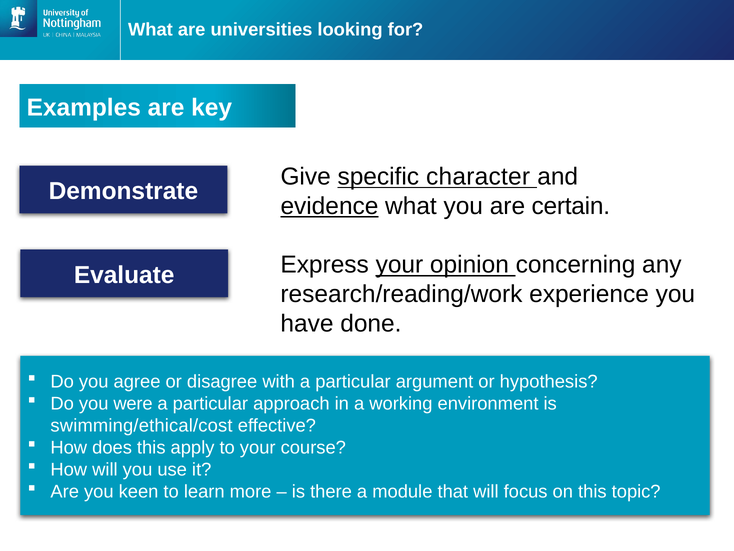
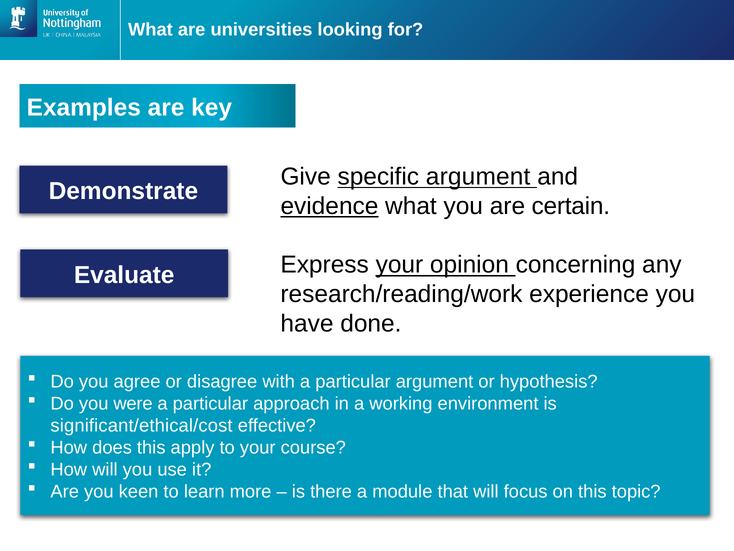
specific character: character -> argument
swimming/ethical/cost: swimming/ethical/cost -> significant/ethical/cost
